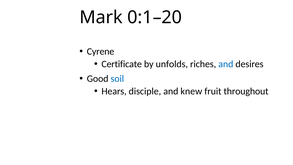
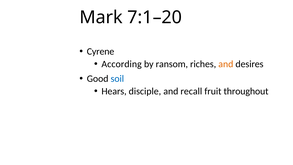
0:1–20: 0:1–20 -> 7:1–20
Certificate: Certificate -> According
unfolds: unfolds -> ransom
and at (226, 64) colour: blue -> orange
knew: knew -> recall
